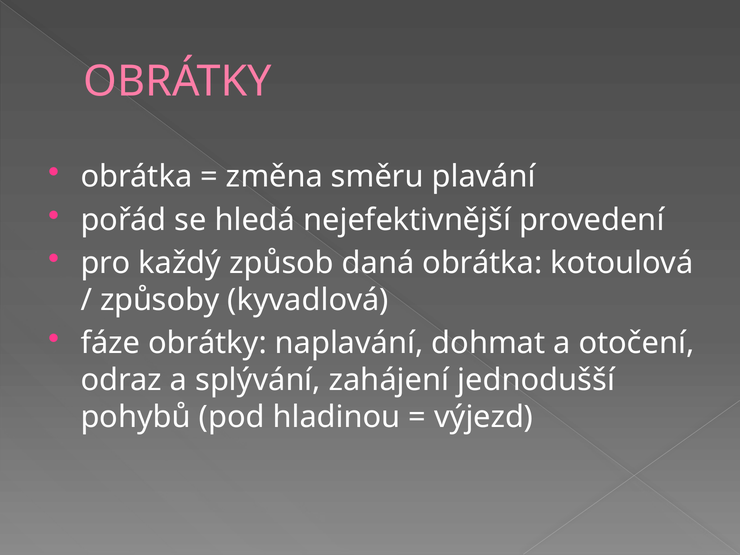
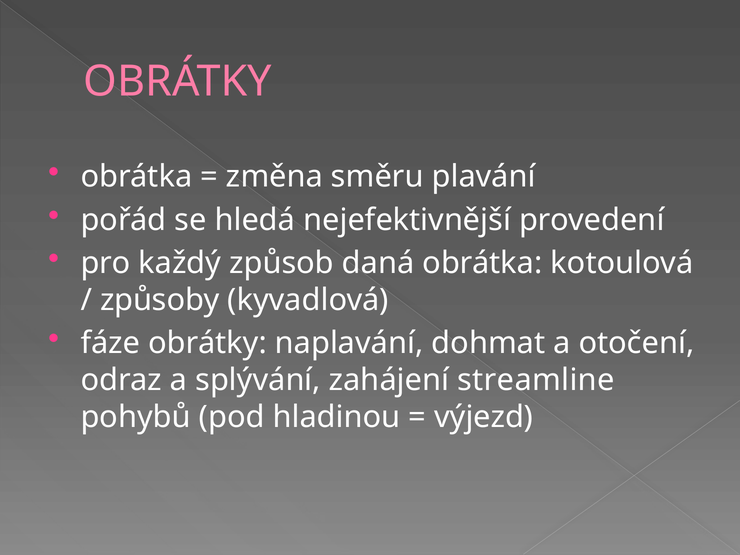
jednodušší: jednodušší -> streamline
